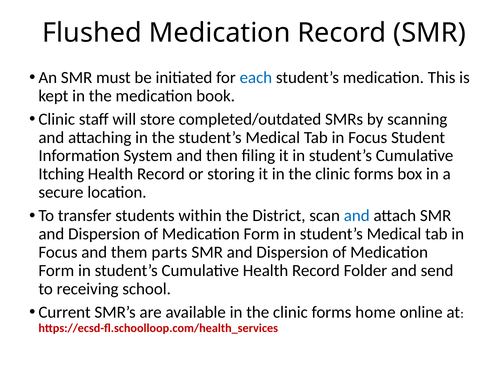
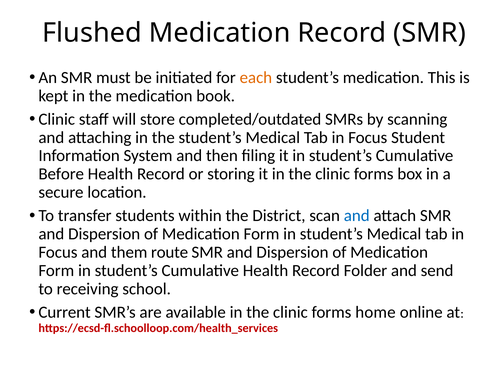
each colour: blue -> orange
Itching: Itching -> Before
parts: parts -> route
